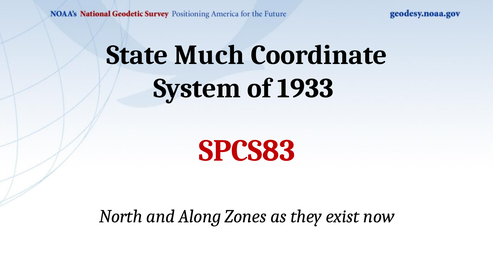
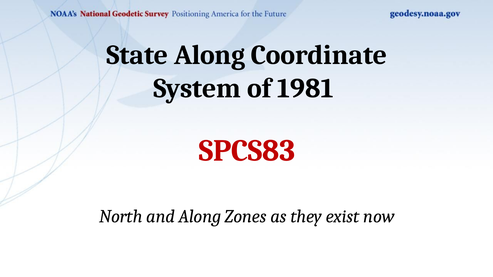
State Much: Much -> Along
1933: 1933 -> 1981
